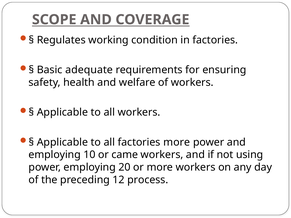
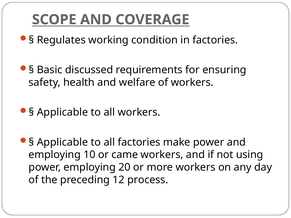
adequate: adequate -> discussed
factories more: more -> make
